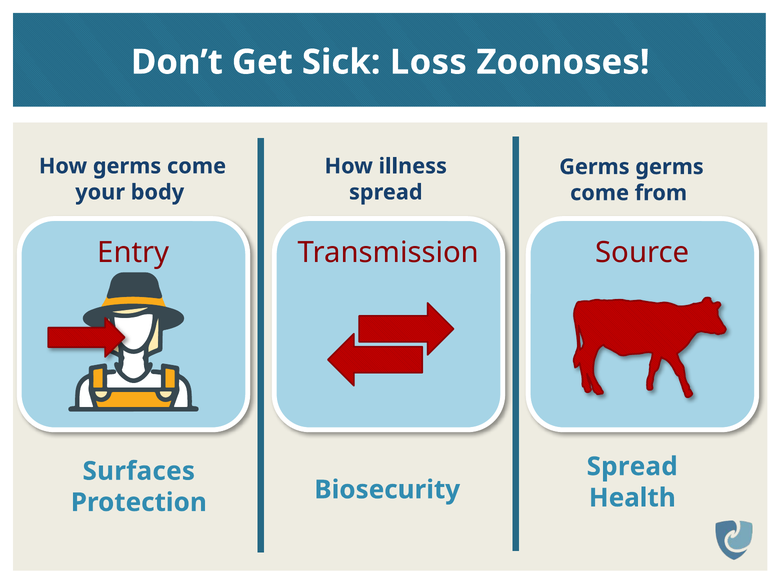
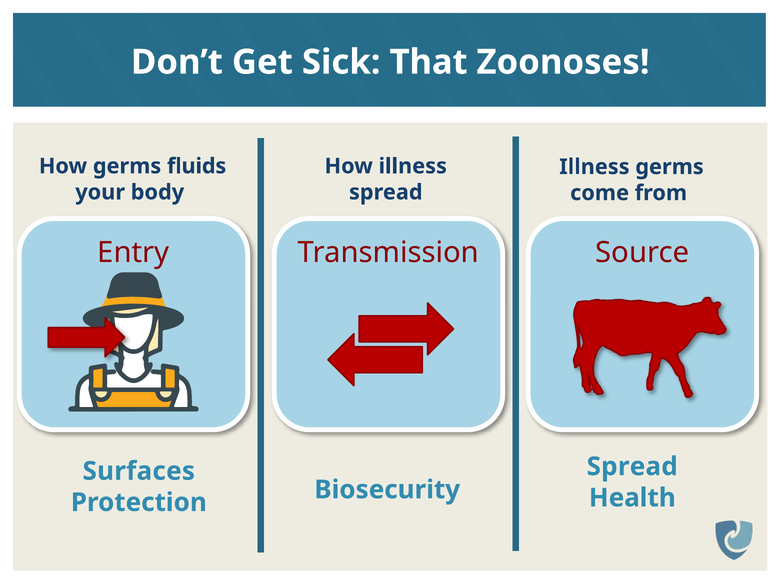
Loss: Loss -> That
How germs come: come -> fluids
Germs at (594, 167): Germs -> Illness
